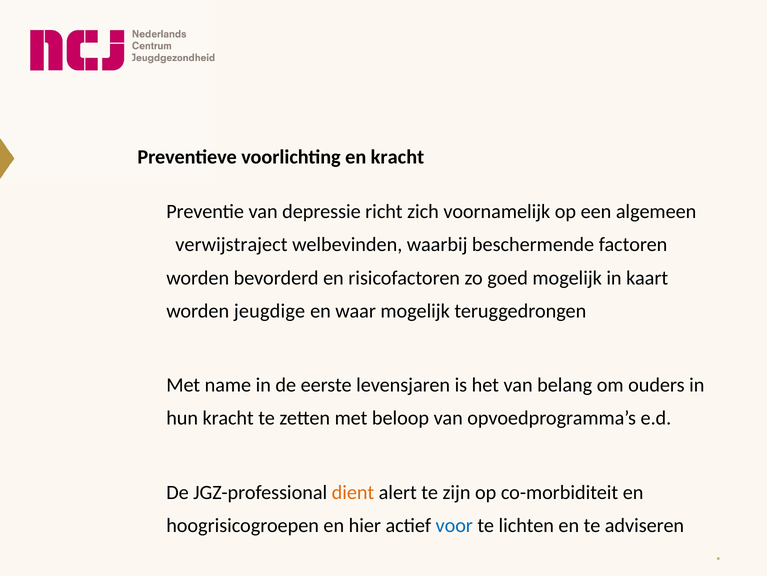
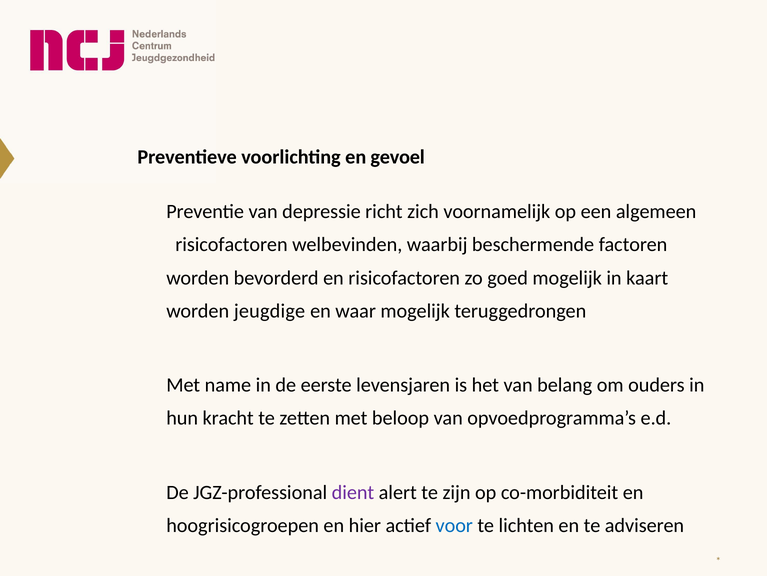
en kracht: kracht -> gevoel
verwijstraject at (231, 244): verwijstraject -> risicofactoren
dient colour: orange -> purple
